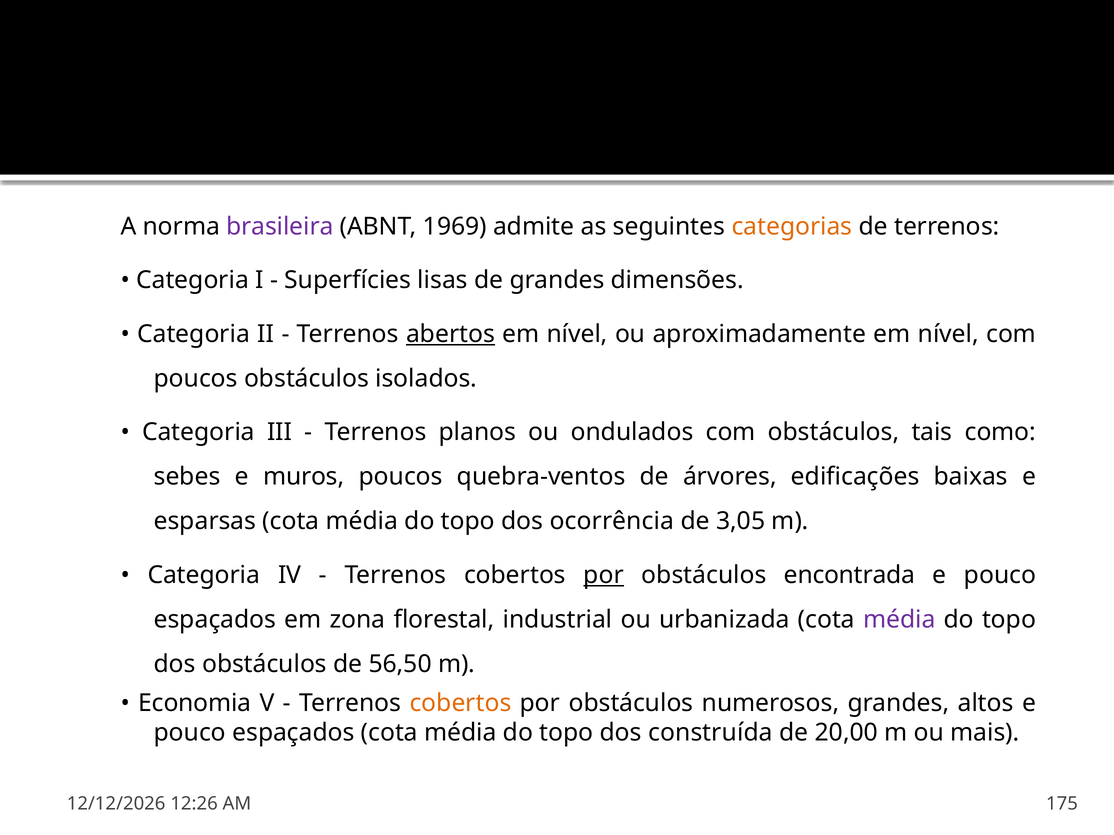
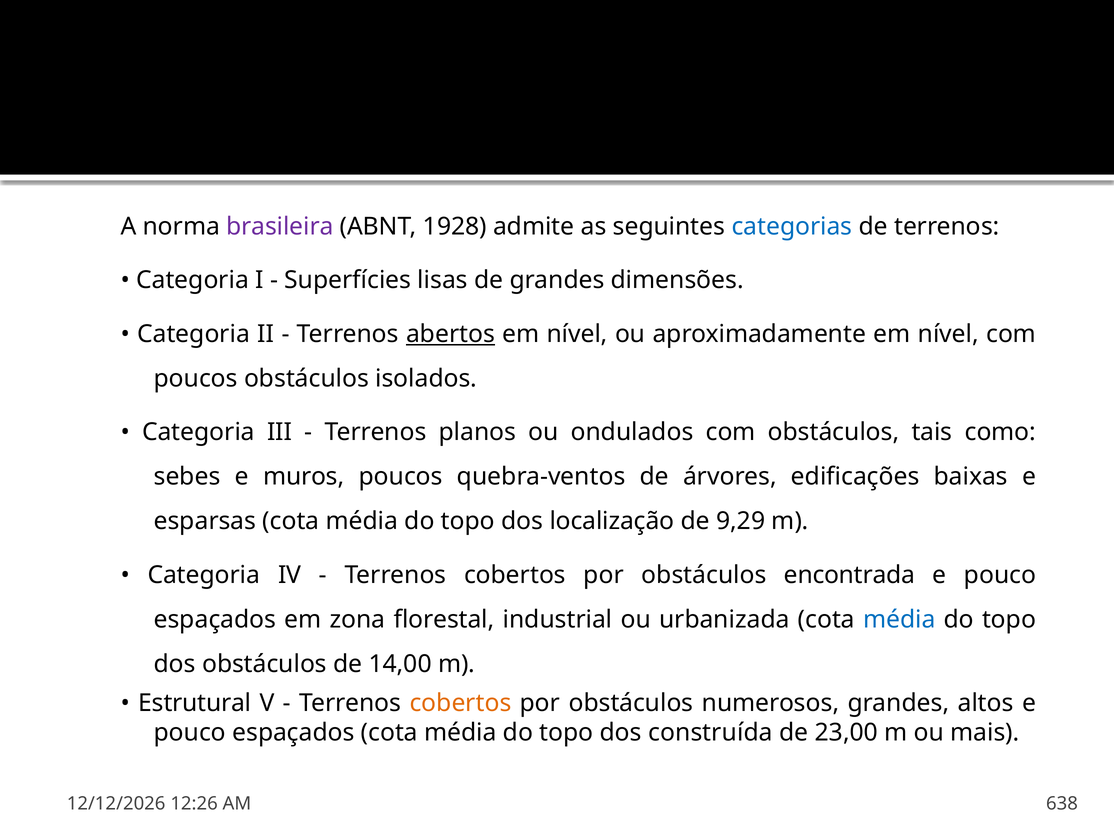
1969: 1969 -> 1928
categorias colour: orange -> blue
ocorrência: ocorrência -> localização
3,05: 3,05 -> 9,29
por at (604, 575) underline: present -> none
média at (899, 620) colour: purple -> blue
56,50: 56,50 -> 14,00
Economia: Economia -> Estrutural
20,00: 20,00 -> 23,00
175: 175 -> 638
